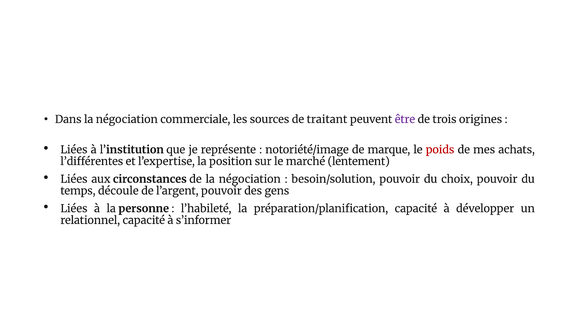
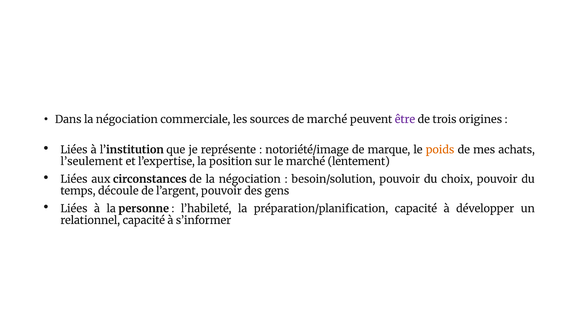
de traitant: traitant -> marché
poids colour: red -> orange
l’différentes: l’différentes -> l’seulement
